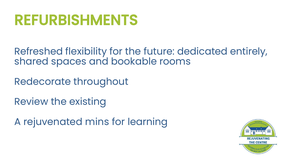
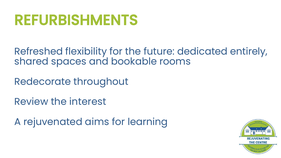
existing: existing -> interest
mins: mins -> aims
